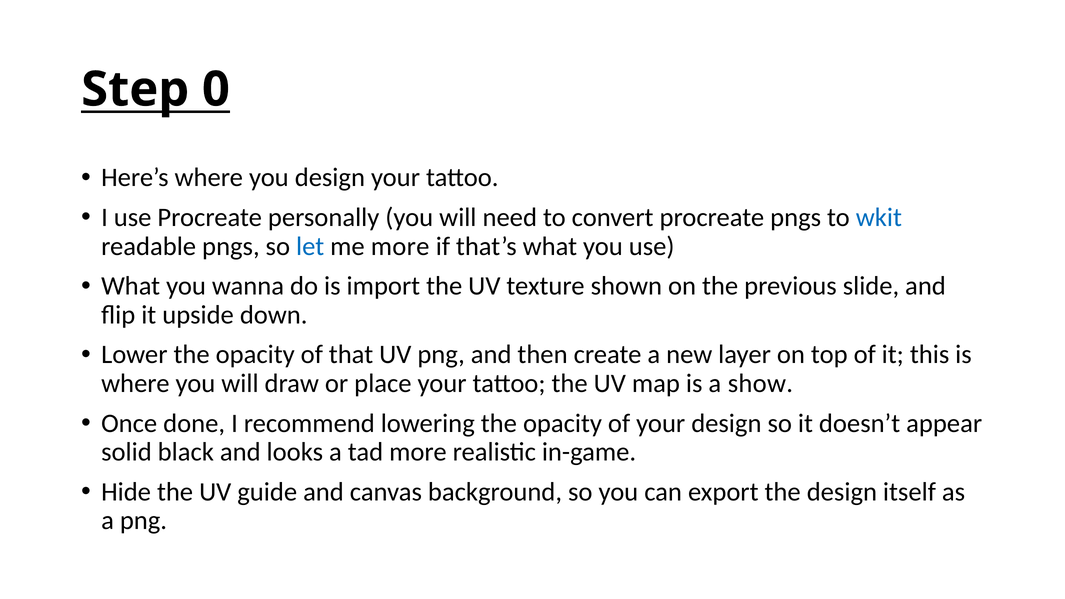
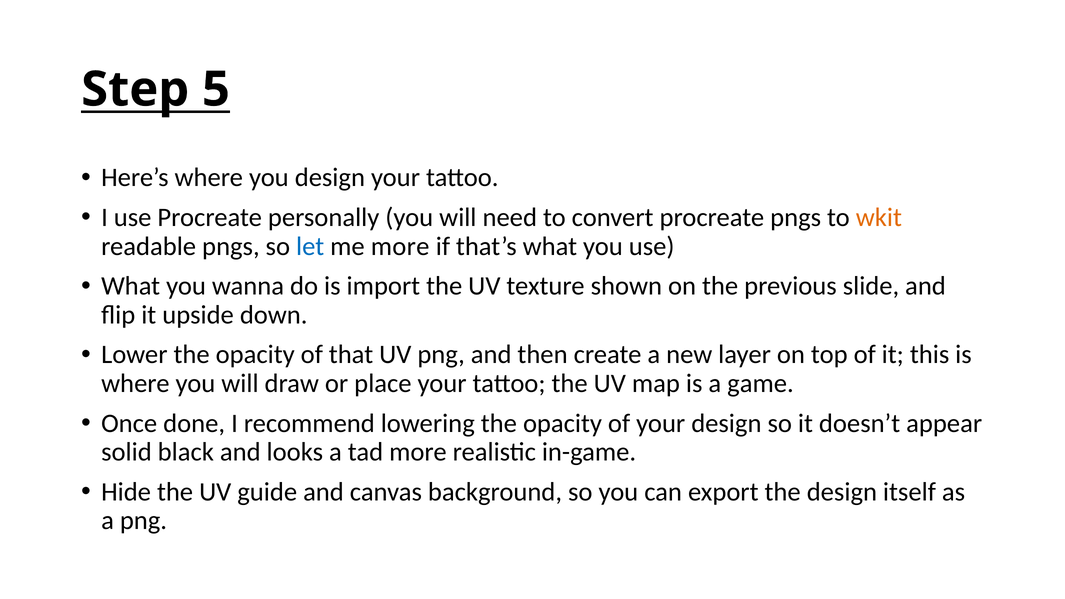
0: 0 -> 5
wkit colour: blue -> orange
show: show -> game
